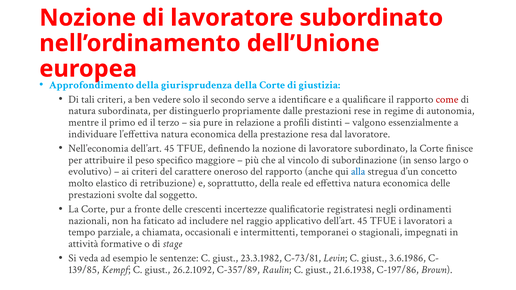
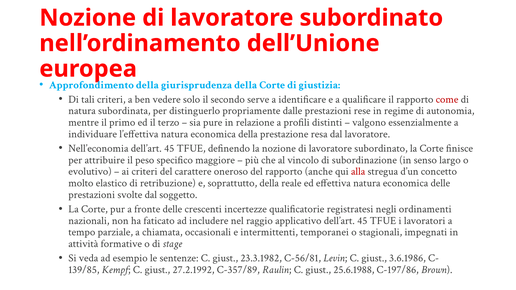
alla colour: blue -> red
C-73/81: C-73/81 -> C-56/81
26.2.1092: 26.2.1092 -> 27.2.1992
21.6.1938: 21.6.1938 -> 25.6.1988
